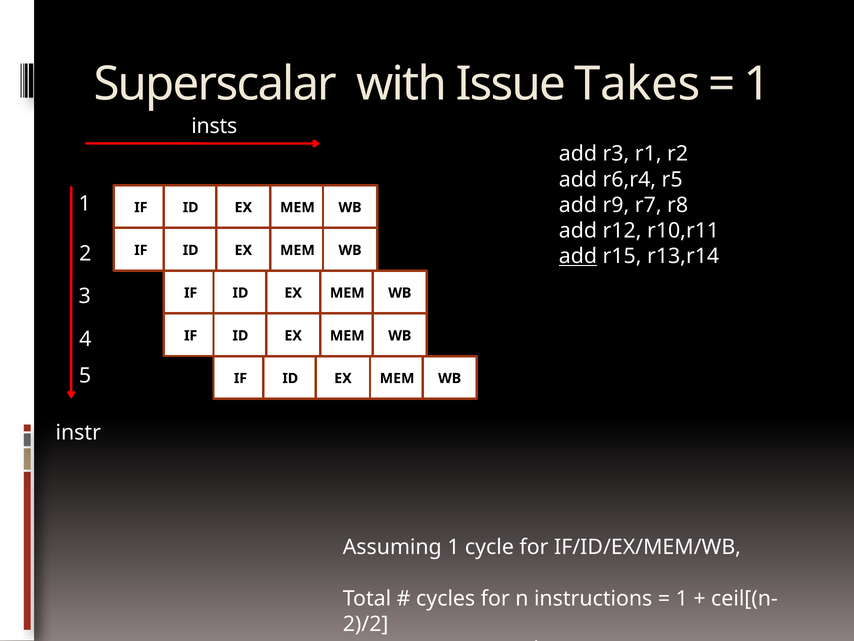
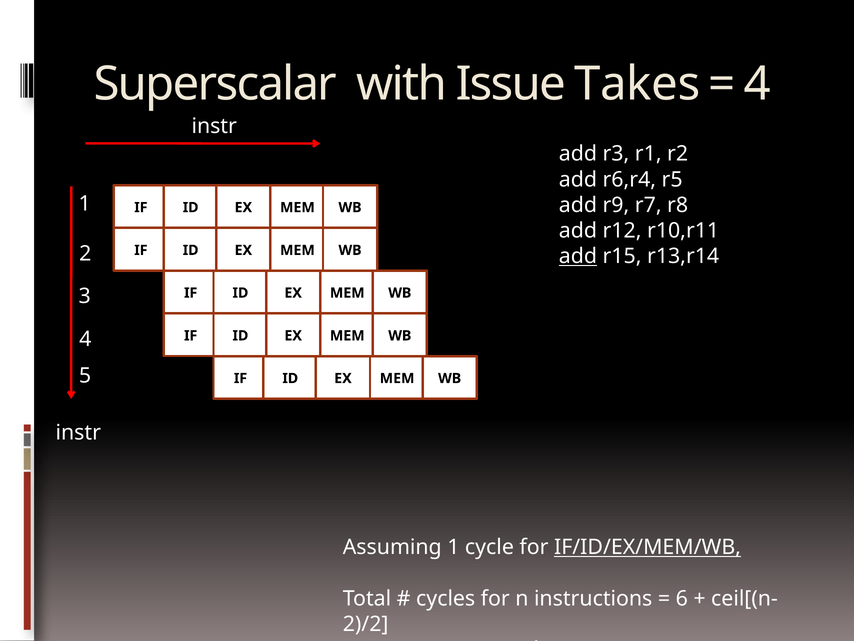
1 at (758, 84): 1 -> 4
insts at (214, 126): insts -> instr
IF/ID/EX/MEM/WB underline: none -> present
1 at (682, 598): 1 -> 6
